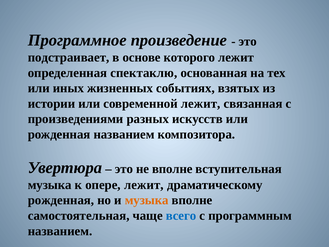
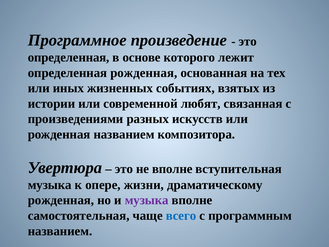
подстраивает at (69, 57): подстраивает -> определенная
определенная спектаклю: спектаклю -> рожденная
современной лежит: лежит -> любят
опере лежит: лежит -> жизни
музыка at (147, 200) colour: orange -> purple
